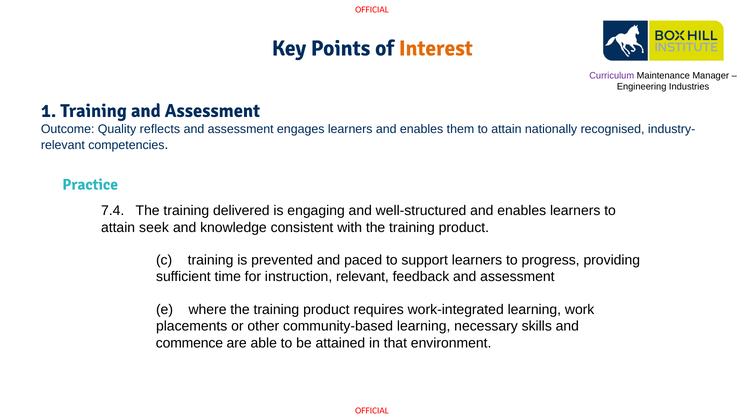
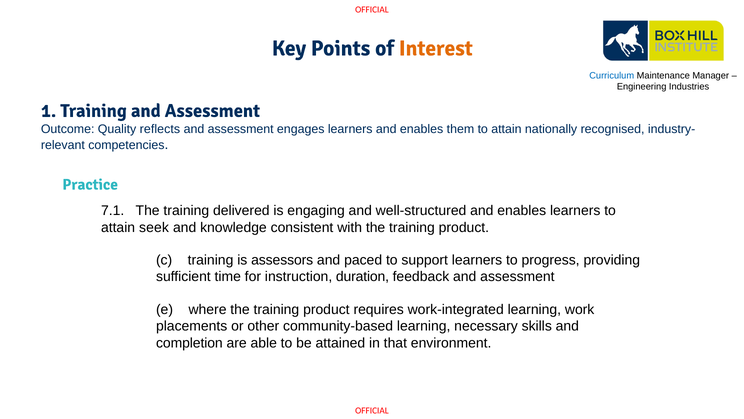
Curriculum colour: purple -> blue
7.4: 7.4 -> 7.1
prevented: prevented -> assessors
instruction relevant: relevant -> duration
commence: commence -> completion
